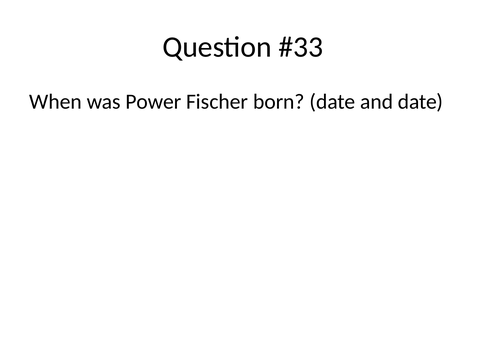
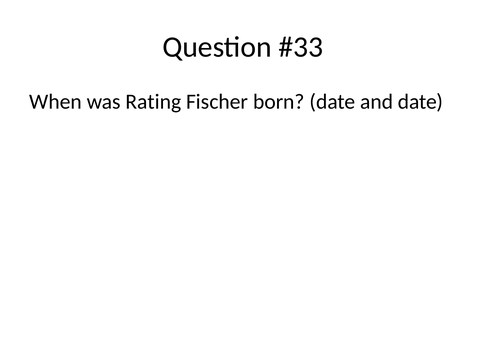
Power: Power -> Rating
